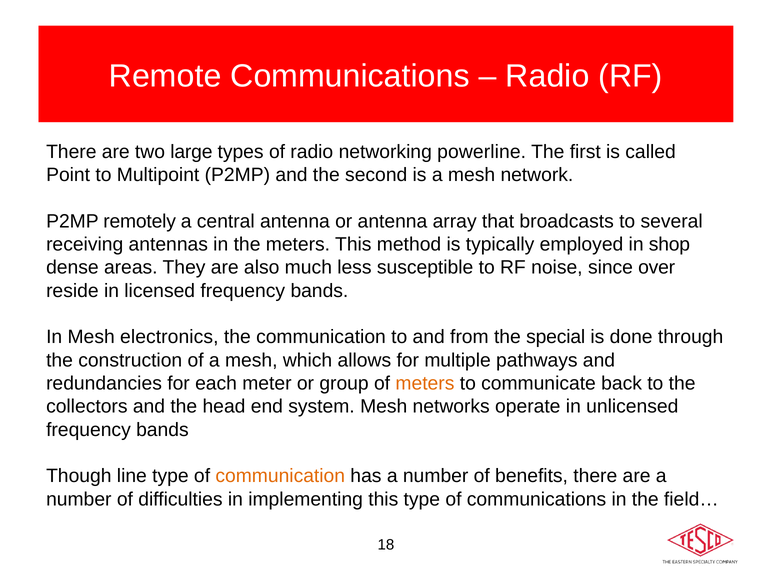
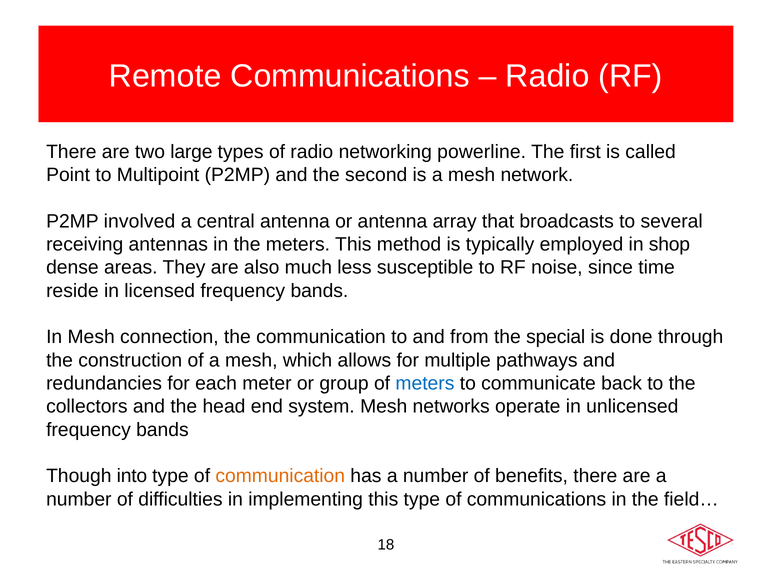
remotely: remotely -> involved
over: over -> time
electronics: electronics -> connection
meters at (425, 383) colour: orange -> blue
line: line -> into
